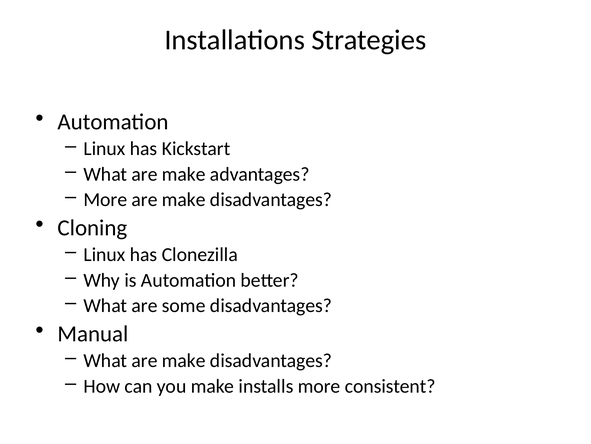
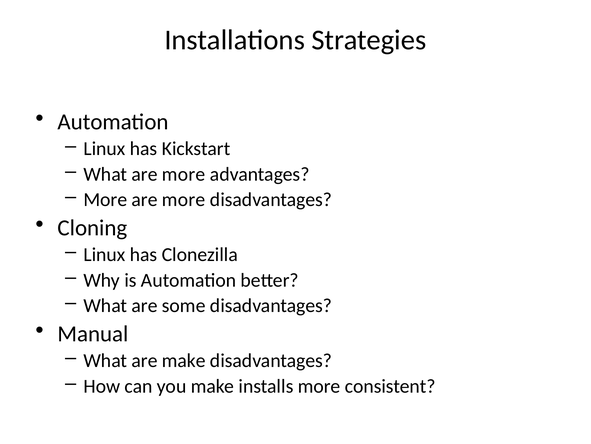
make at (184, 174): make -> more
make at (184, 199): make -> more
